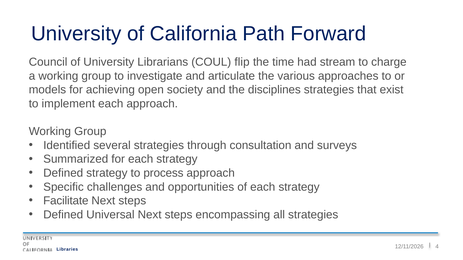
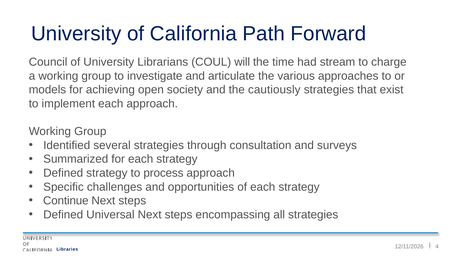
flip: flip -> will
disciplines: disciplines -> cautiously
Facilitate: Facilitate -> Continue
